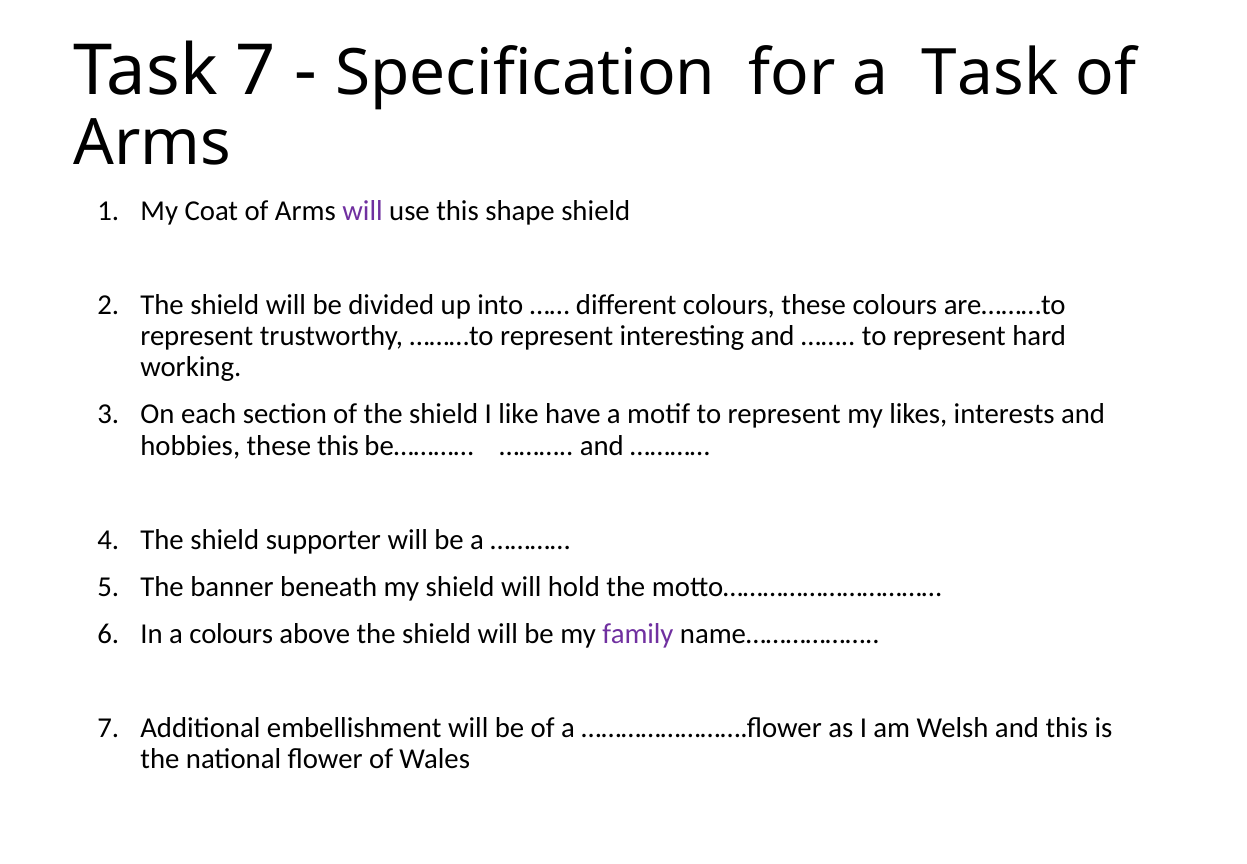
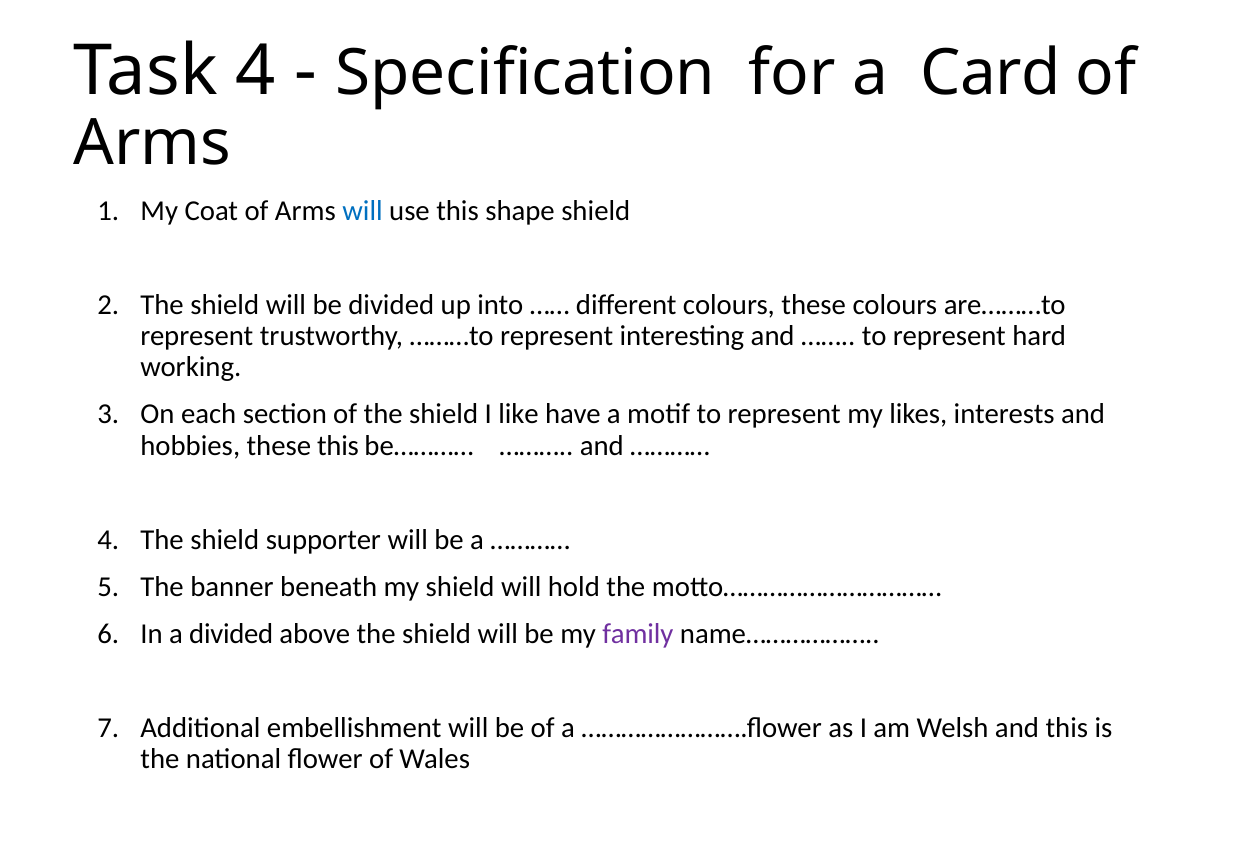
Task 7: 7 -> 4
a Task: Task -> Card
will at (363, 211) colour: purple -> blue
a colours: colours -> divided
